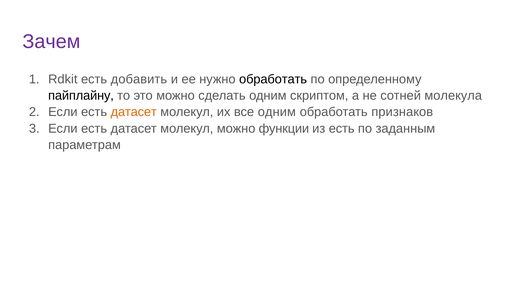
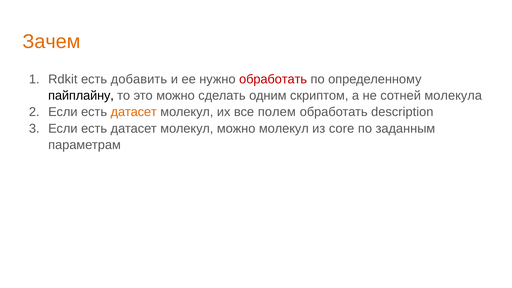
Зачем colour: purple -> orange
обработать at (273, 79) colour: black -> red
все одним: одним -> полем
признаков: признаков -> description
можно функции: функции -> молекул
из есть: есть -> core
